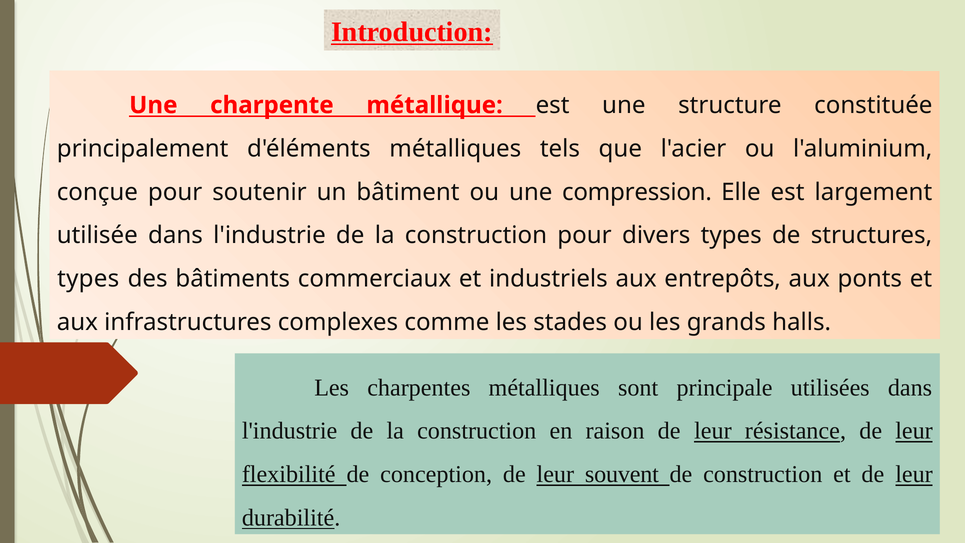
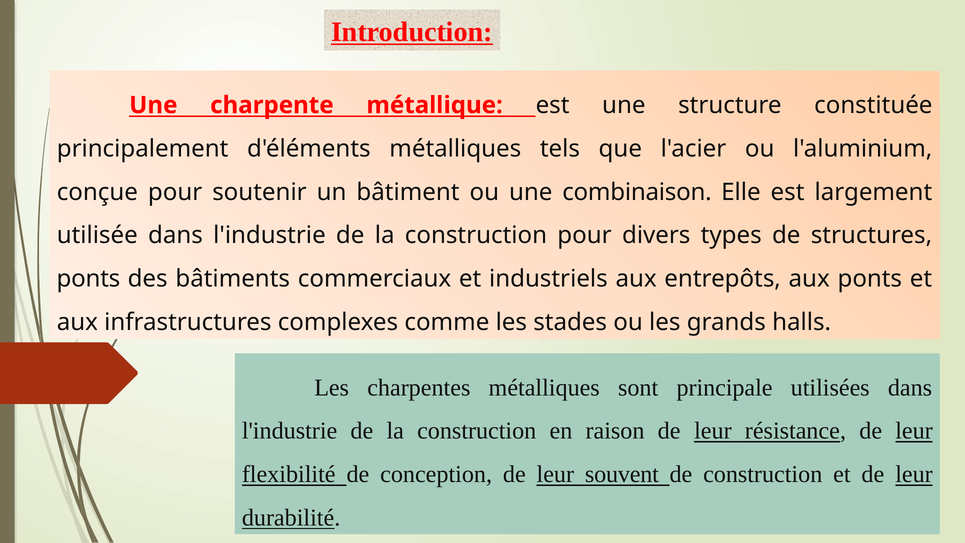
compression: compression -> combinaison
types at (88, 279): types -> ponts
